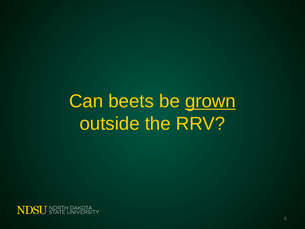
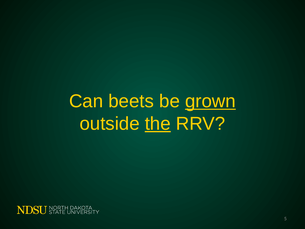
the underline: none -> present
